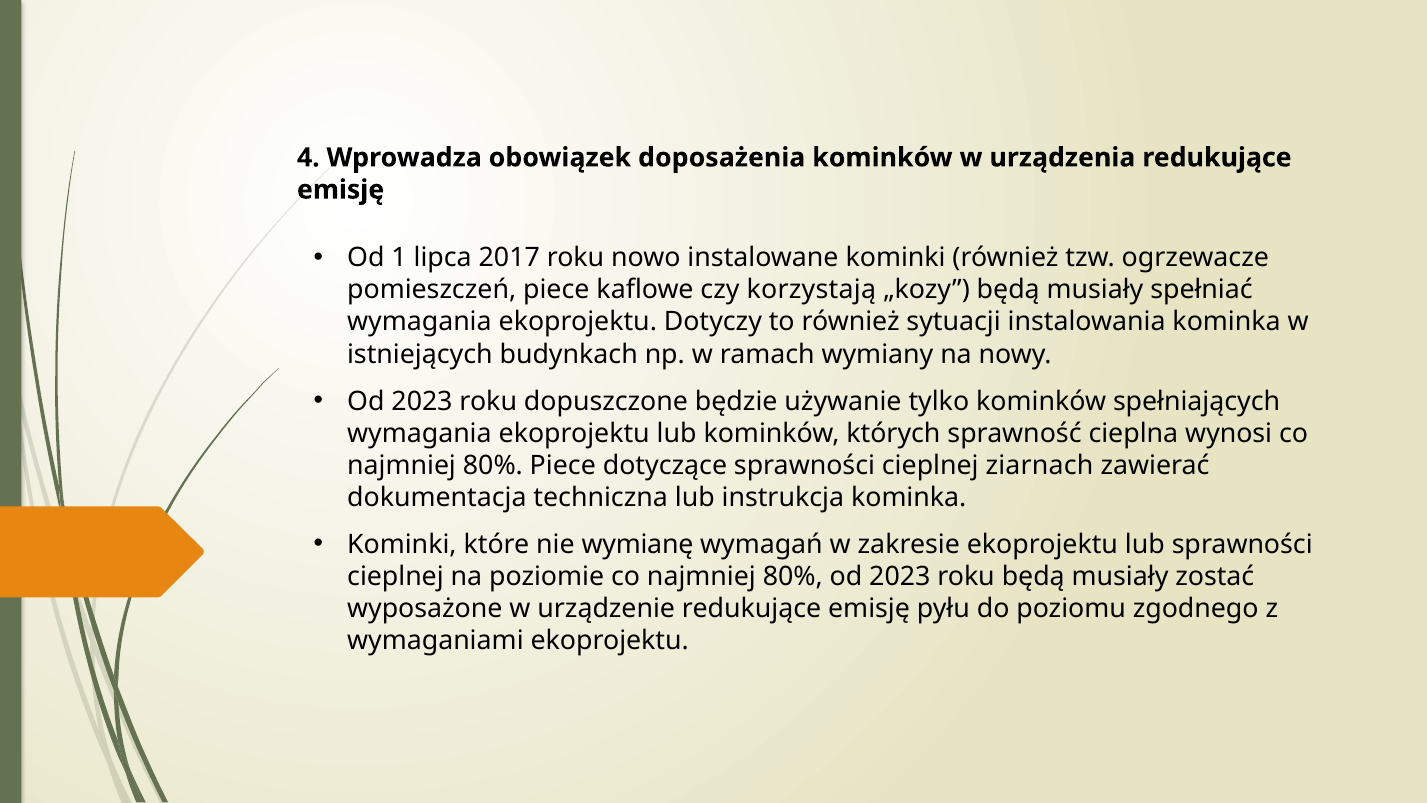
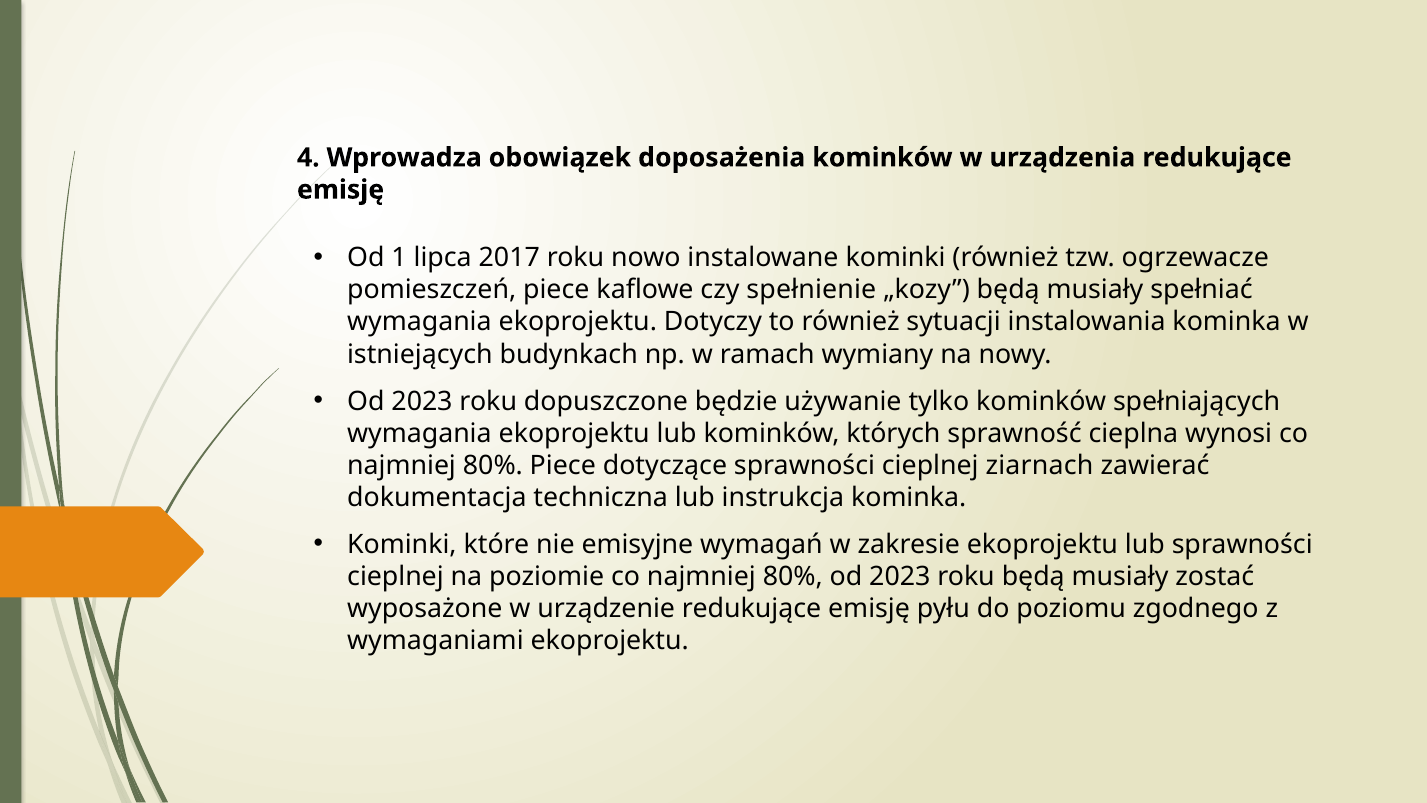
korzystają: korzystają -> spełnienie
wymianę: wymianę -> emisyjne
